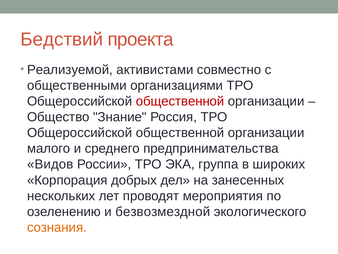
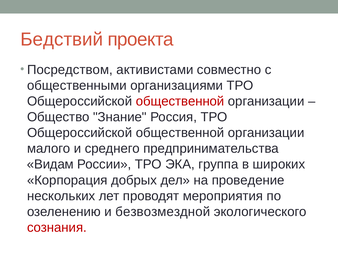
Реализуемой: Реализуемой -> Посредством
Видов: Видов -> Видам
занесенных: занесенных -> проведение
сознания colour: orange -> red
